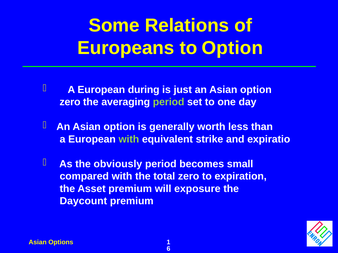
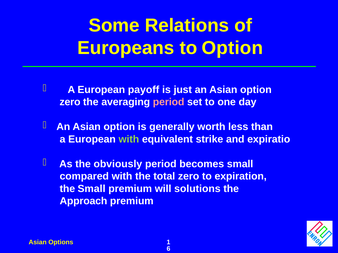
during: during -> payoff
period at (169, 102) colour: light green -> pink
the Asset: Asset -> Small
exposure: exposure -> solutions
Daycount: Daycount -> Approach
